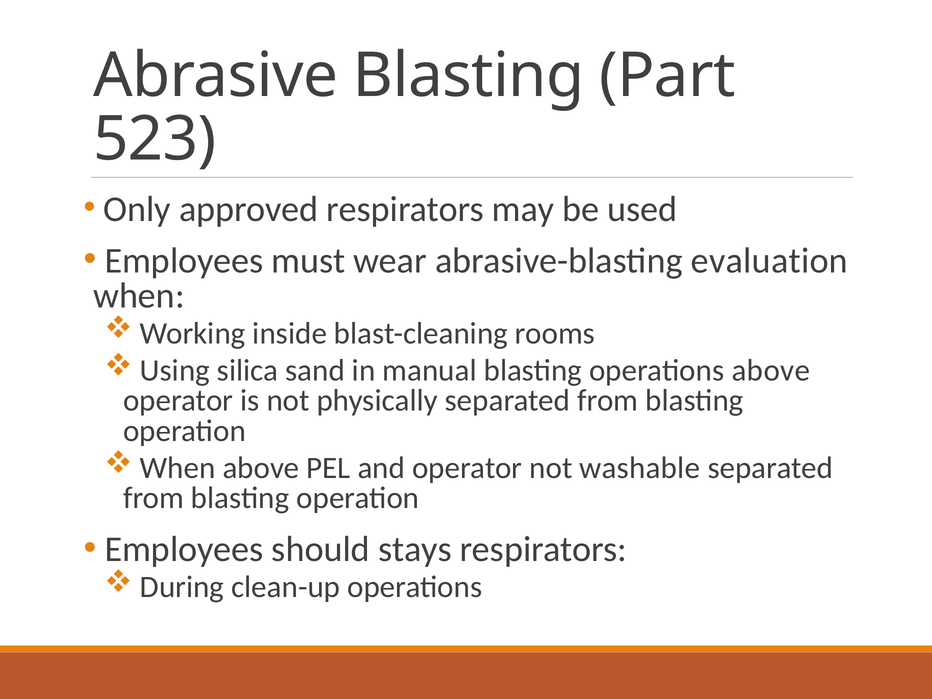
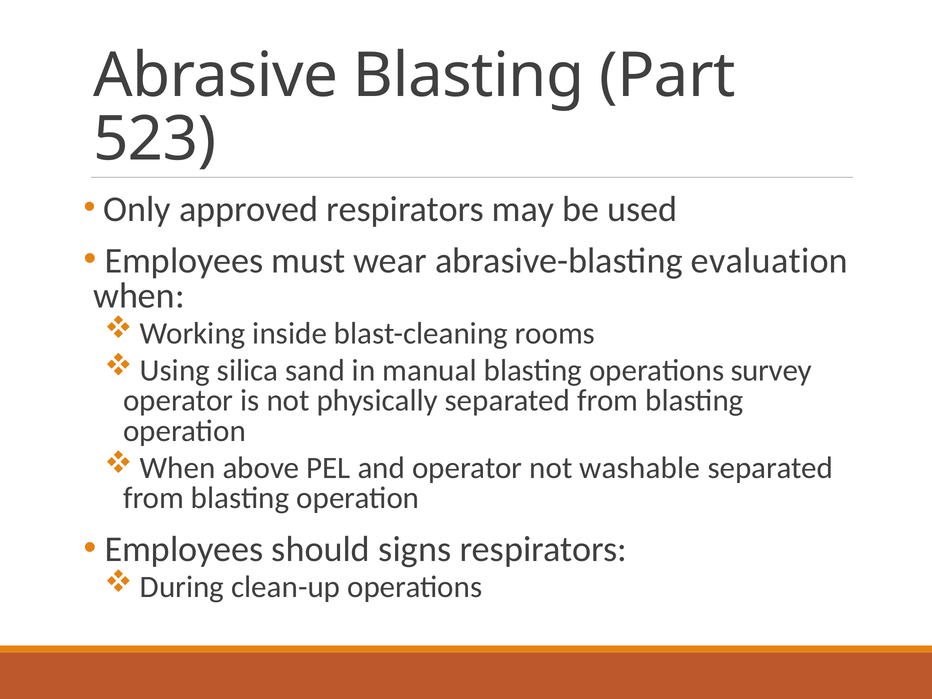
operations above: above -> survey
stays: stays -> signs
